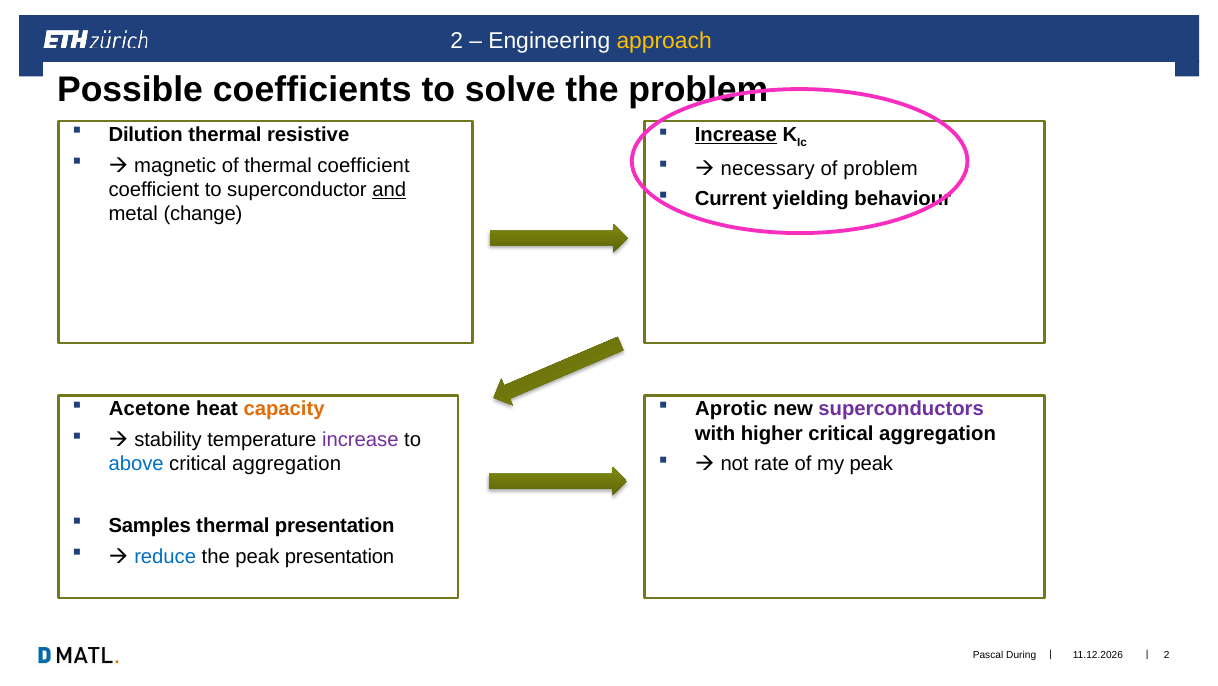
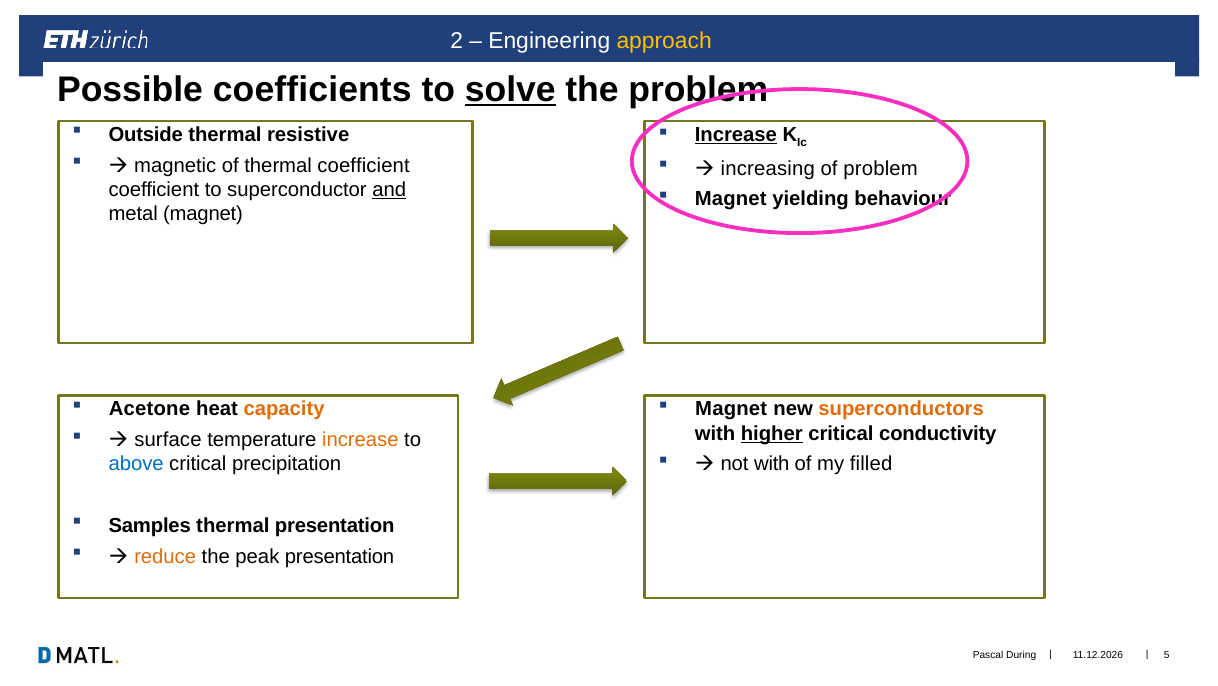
solve underline: none -> present
Dilution: Dilution -> Outside
necessary: necessary -> increasing
Current at (731, 199): Current -> Magnet
metal change: change -> magnet
Aprotic at (731, 409): Aprotic -> Magnet
superconductors colour: purple -> orange
higher underline: none -> present
aggregation at (938, 433): aggregation -> conductivity
stability: stability -> surface
increase at (360, 439) colour: purple -> orange
not rate: rate -> with
my peak: peak -> filled
aggregation at (287, 464): aggregation -> precipitation
reduce colour: blue -> orange
2 at (1167, 655): 2 -> 5
